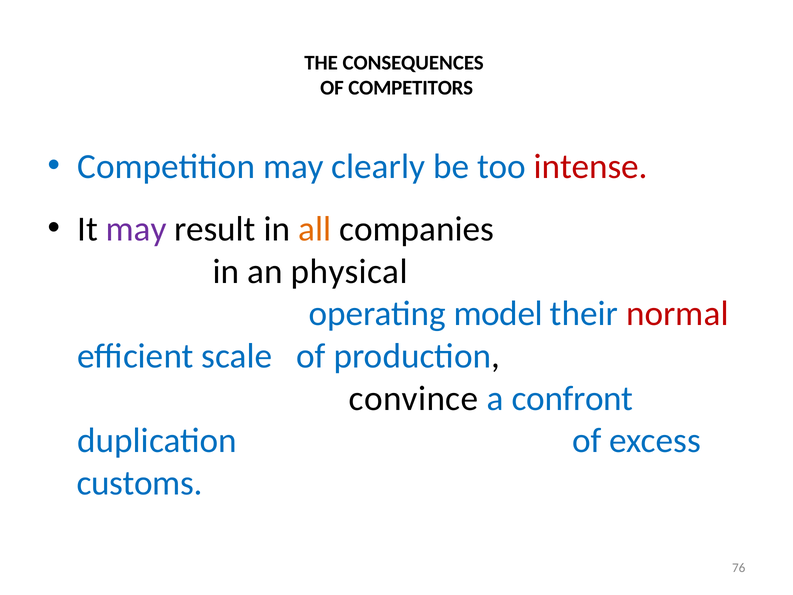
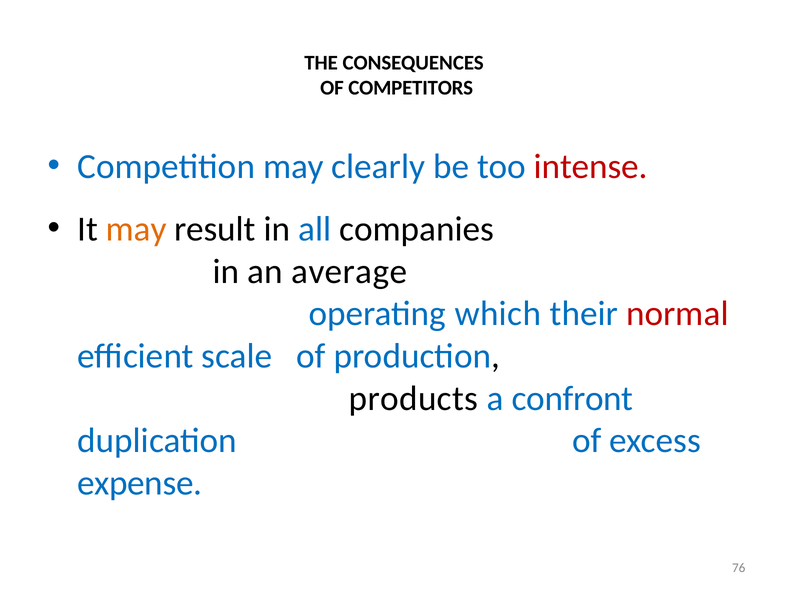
may at (136, 229) colour: purple -> orange
all colour: orange -> blue
physical: physical -> average
model: model -> which
convince: convince -> products
customs: customs -> expense
